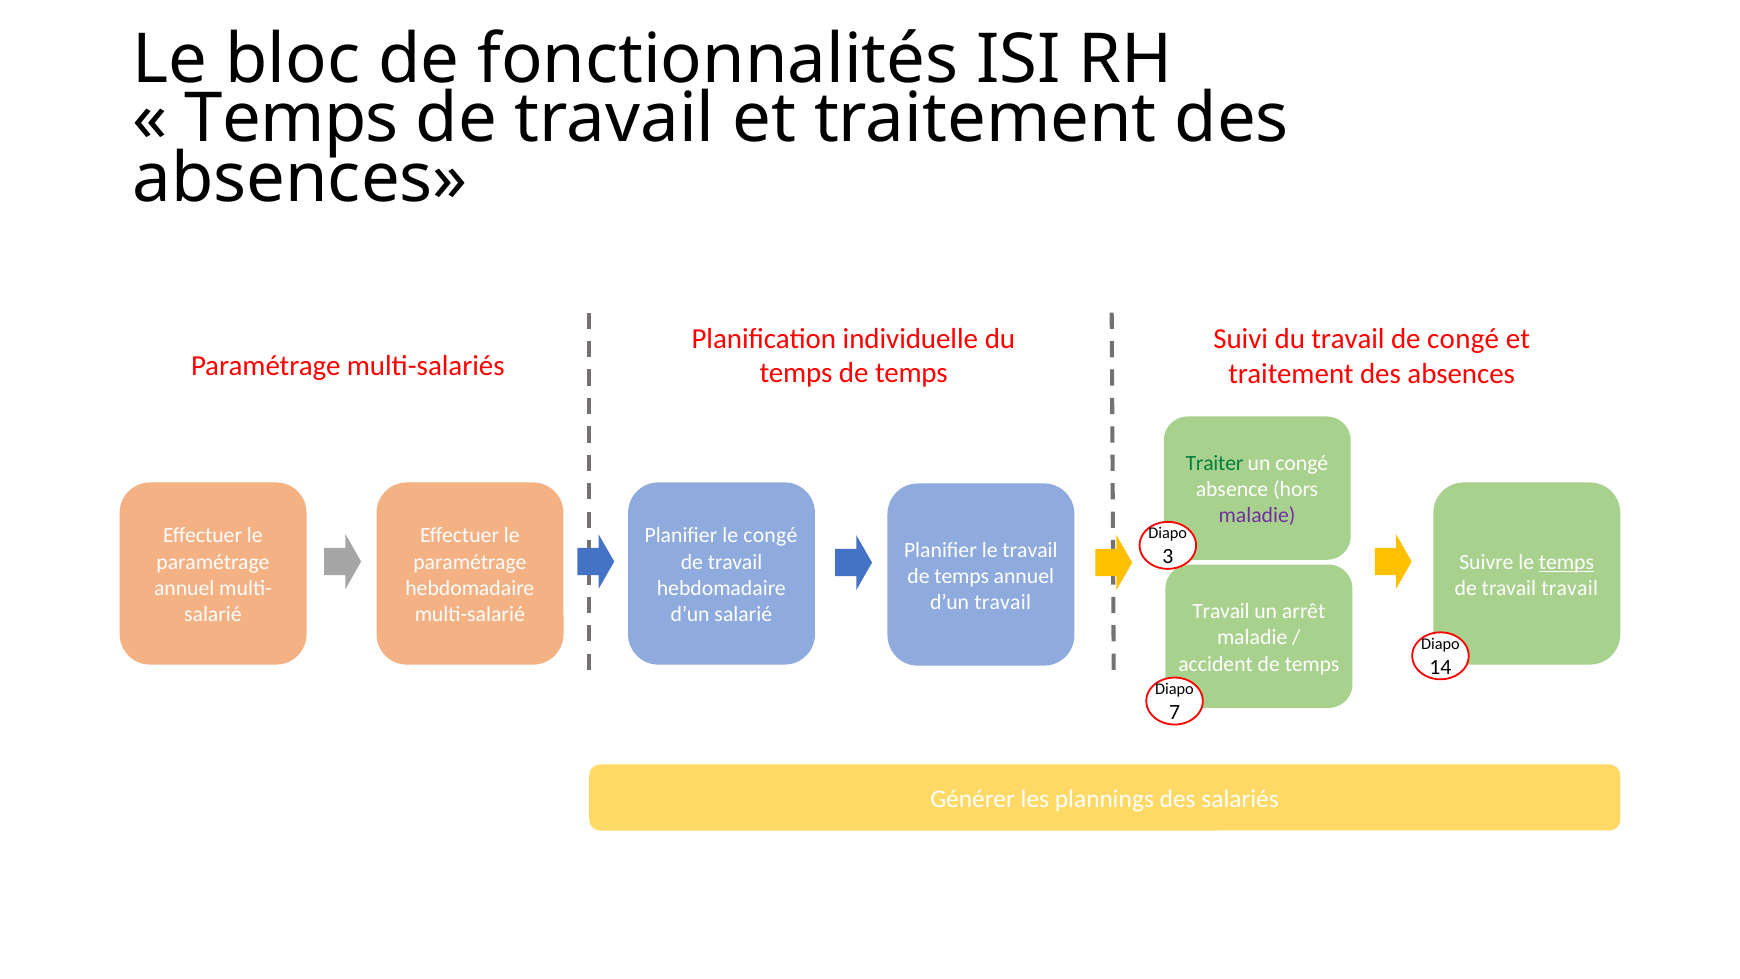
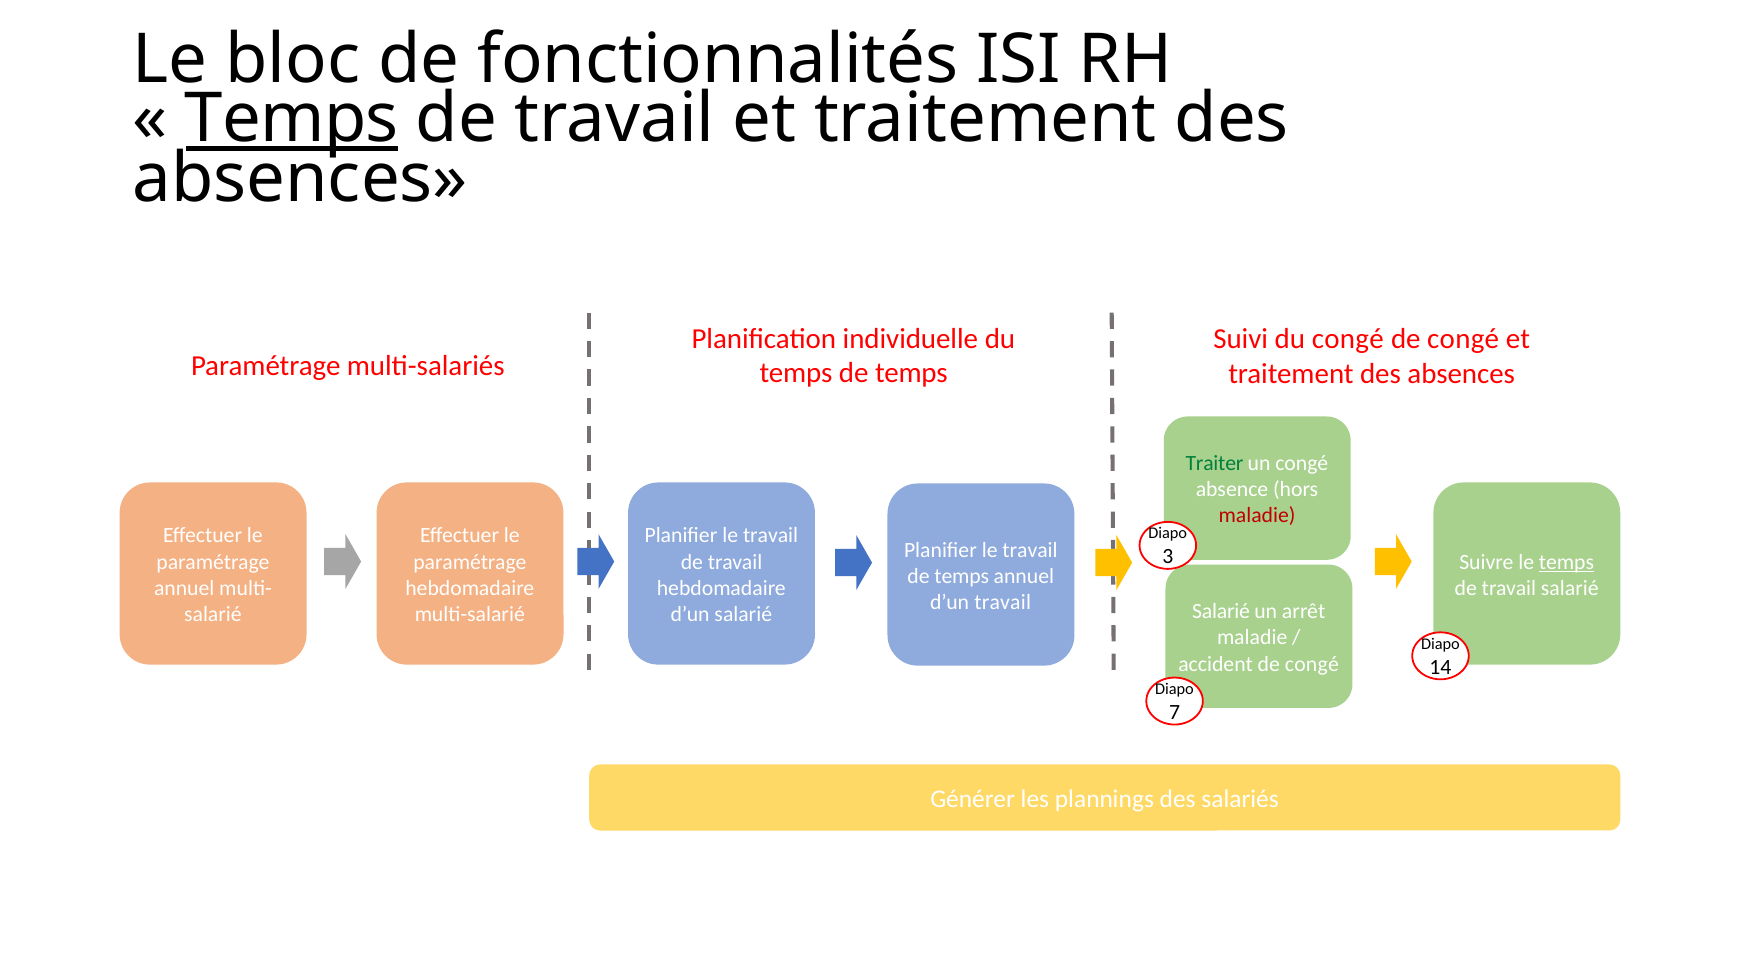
Temps at (292, 119) underline: none -> present
du travail: travail -> congé
maladie at (1257, 516) colour: purple -> red
congé at (770, 536): congé -> travail
travail travail: travail -> salarié
Travail at (1221, 611): Travail -> Salarié
accident de temps: temps -> congé
